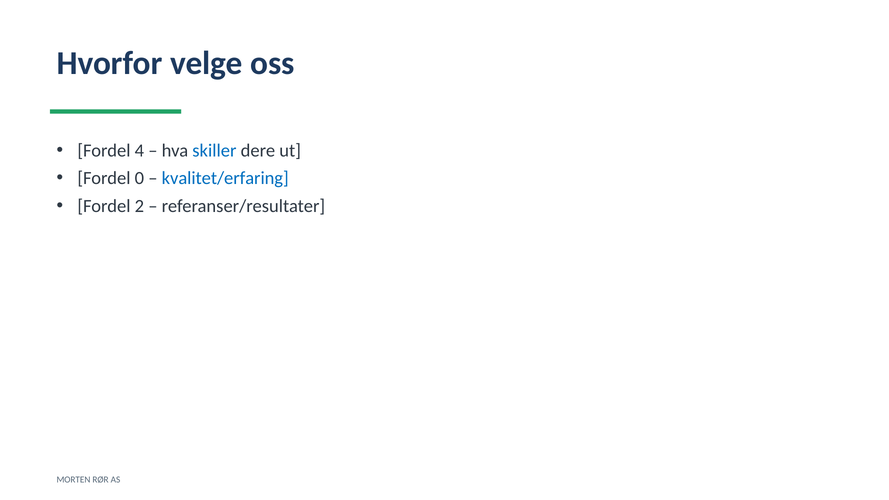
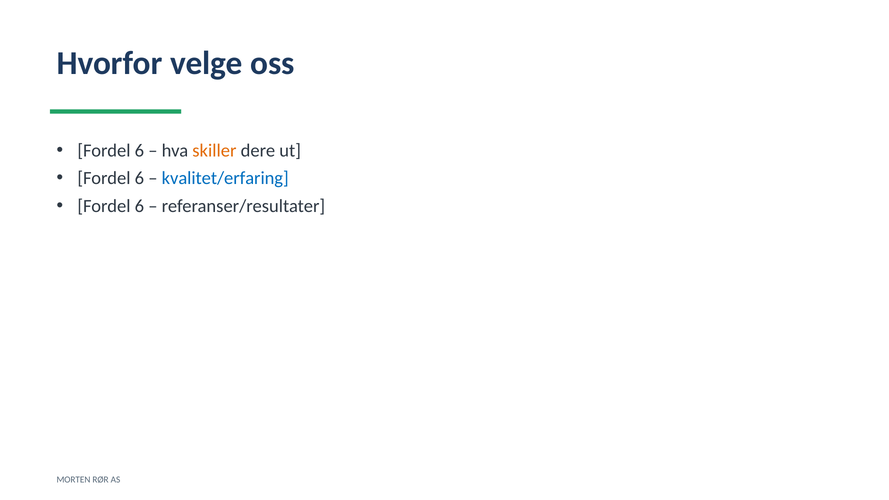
4 at (139, 151): 4 -> 6
skiller colour: blue -> orange
0 at (139, 178): 0 -> 6
2 at (139, 206): 2 -> 6
